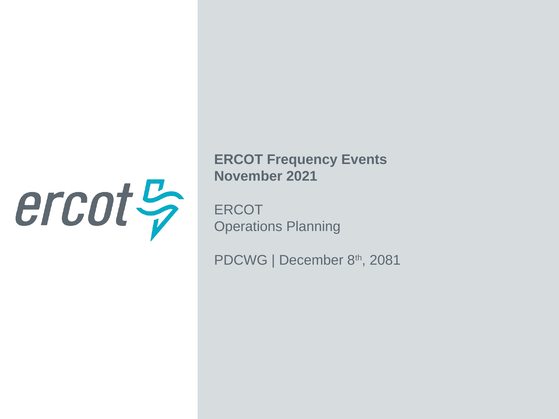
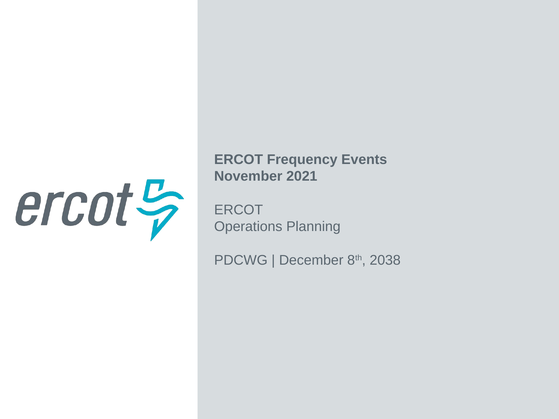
2081: 2081 -> 2038
